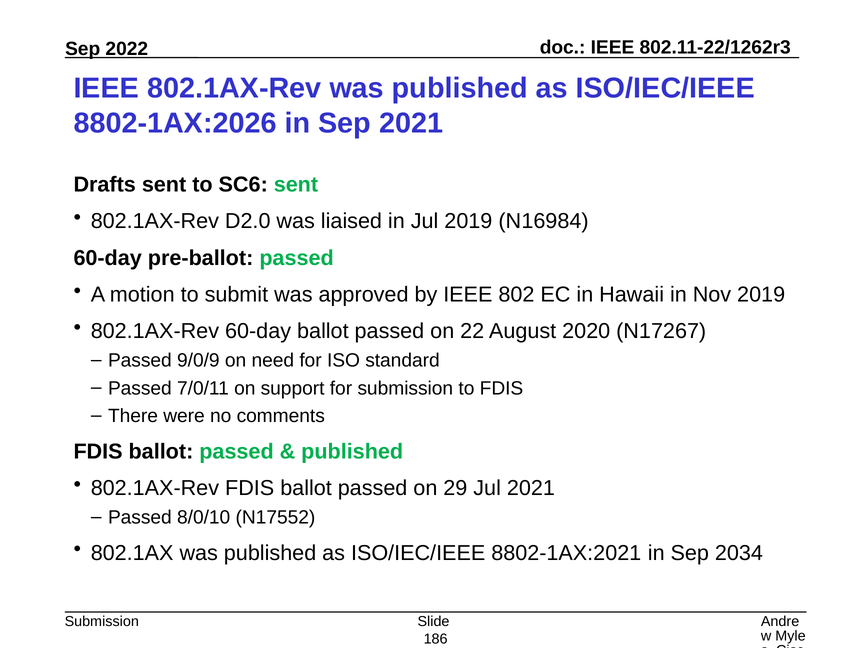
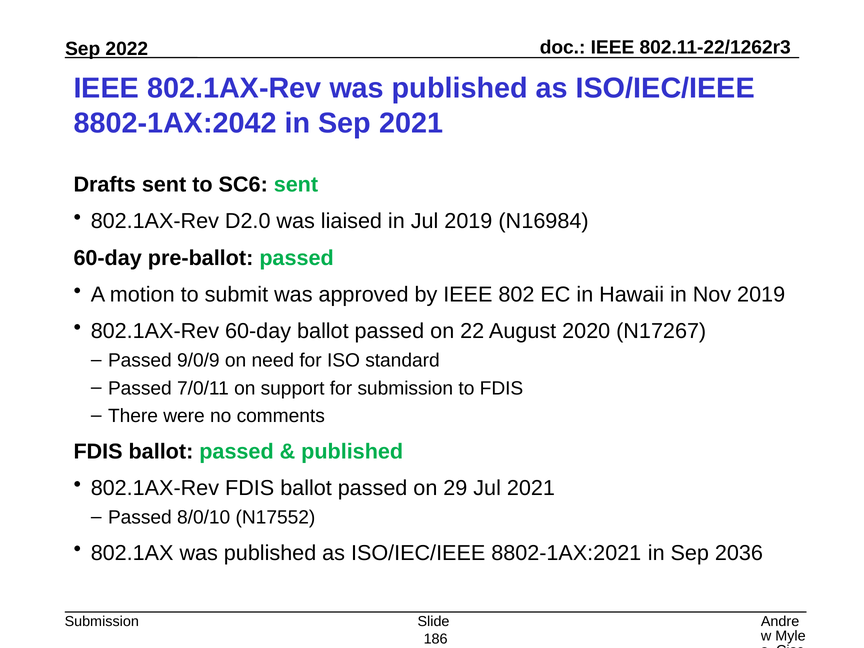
8802-1AX:2026: 8802-1AX:2026 -> 8802-1AX:2042
2034: 2034 -> 2036
